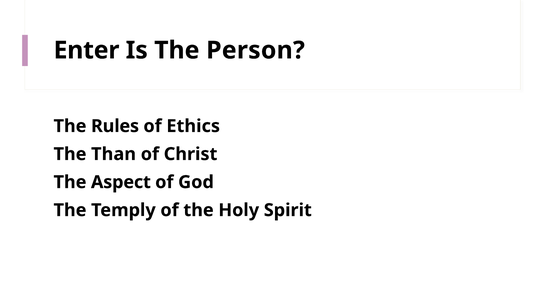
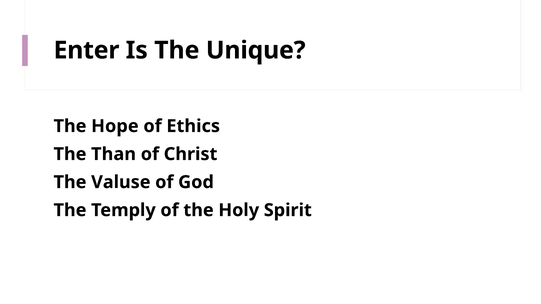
Person: Person -> Unique
Rules: Rules -> Hope
Aspect: Aspect -> Valuse
